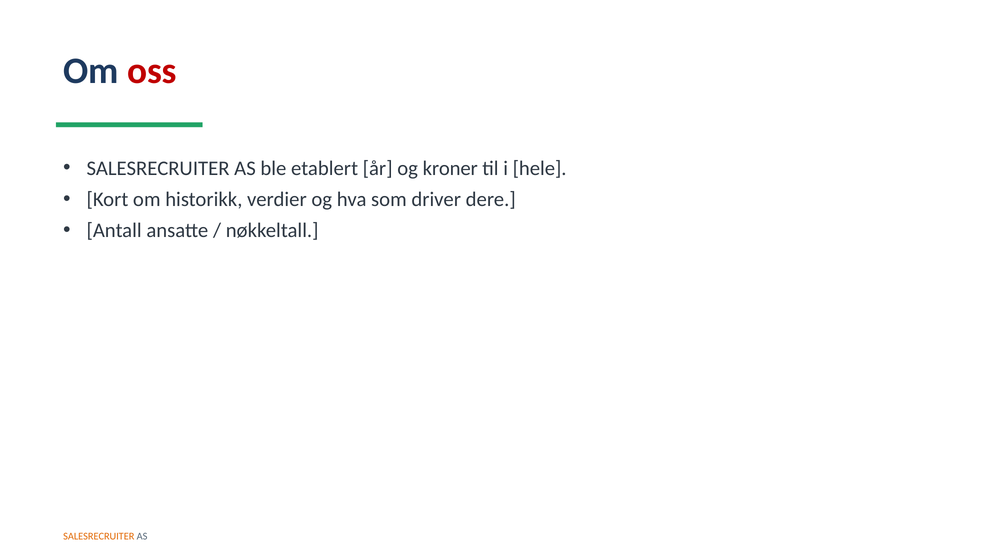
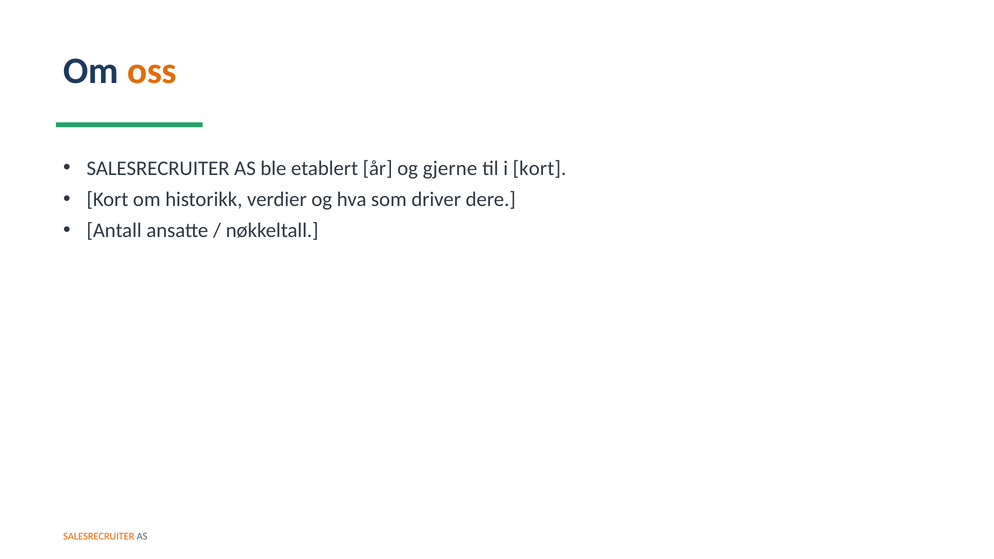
oss colour: red -> orange
kroner: kroner -> gjerne
i hele: hele -> kort
